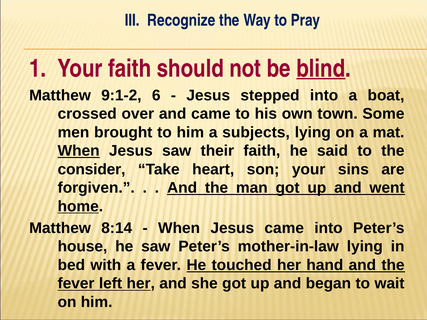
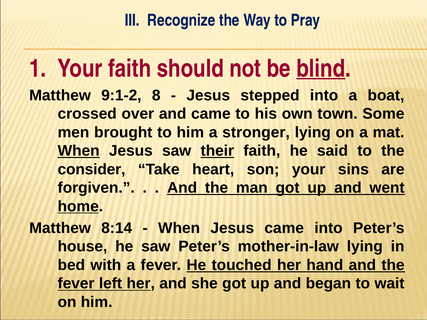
6: 6 -> 8
subjects: subjects -> stronger
their underline: none -> present
